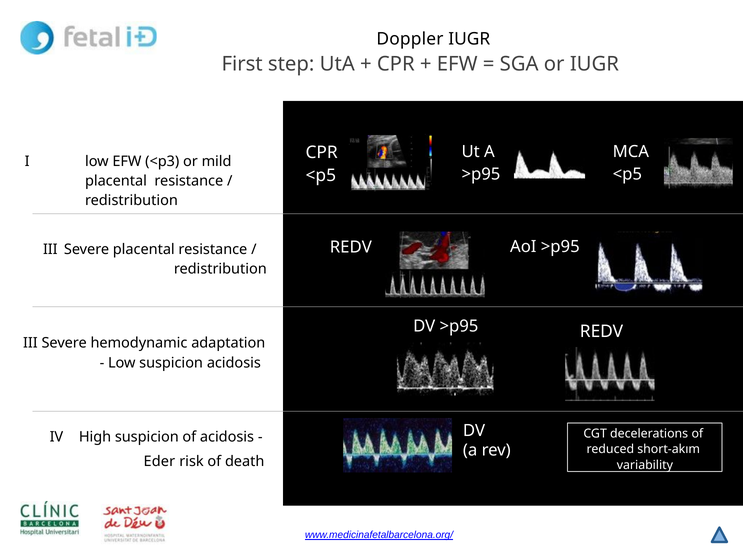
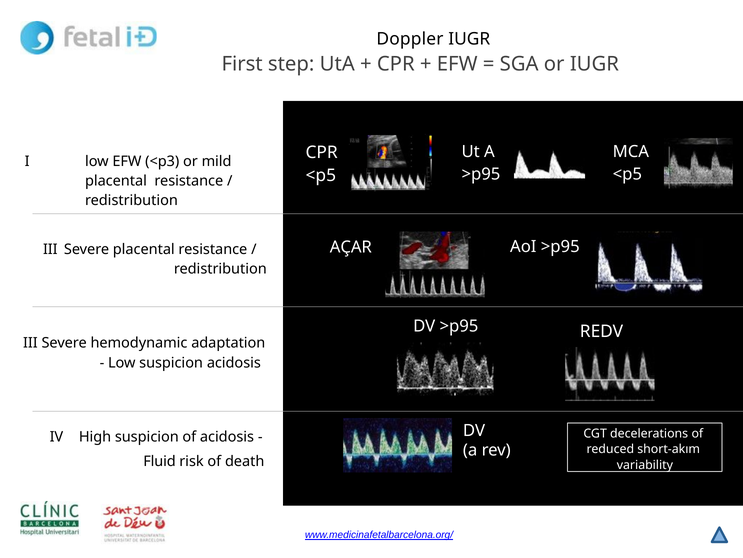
REDV at (351, 247): REDV -> AÇAR
Eder: Eder -> Fluid
